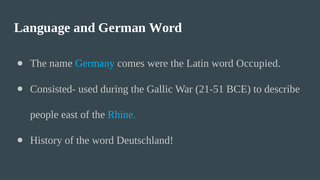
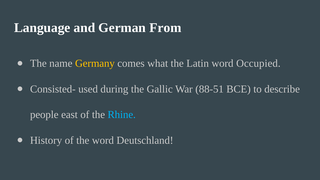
German Word: Word -> From
Germany colour: light blue -> yellow
were: were -> what
21-51: 21-51 -> 88-51
